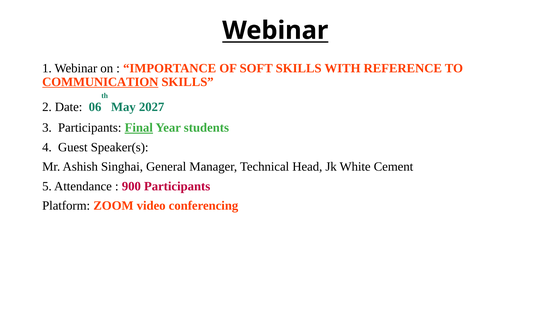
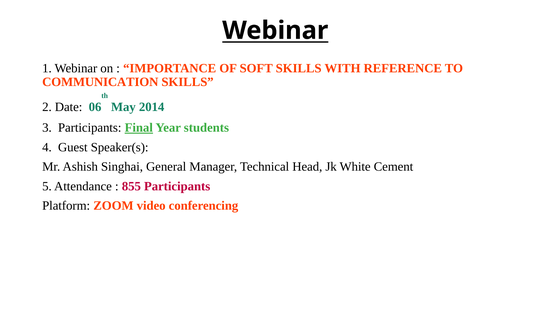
COMMUNICATION underline: present -> none
2027: 2027 -> 2014
900: 900 -> 855
